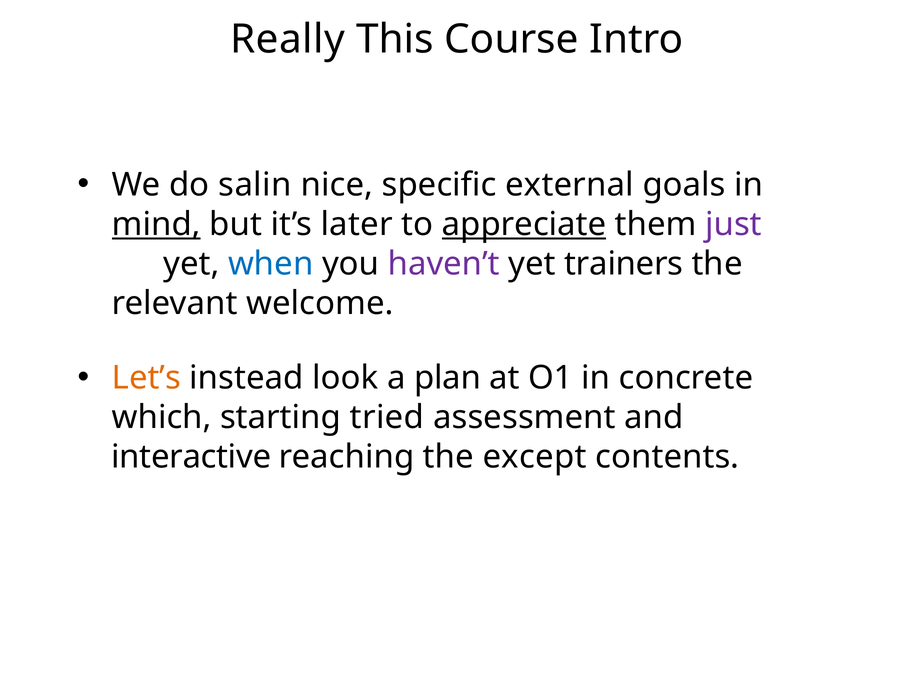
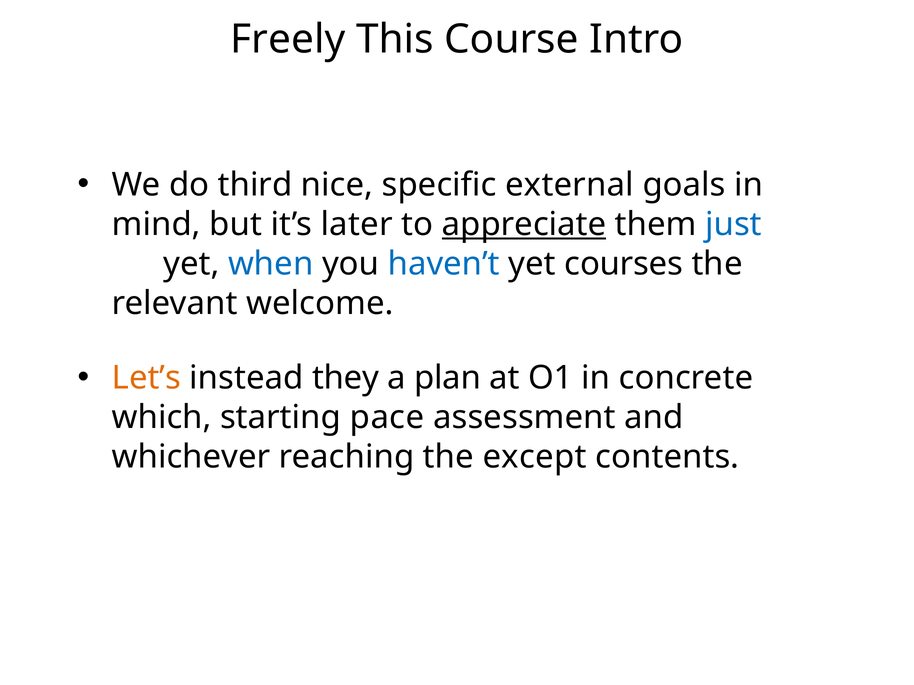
Really: Really -> Freely
salin: salin -> third
mind underline: present -> none
just colour: purple -> blue
haven’t colour: purple -> blue
trainers: trainers -> courses
look: look -> they
tried: tried -> pace
interactive: interactive -> whichever
